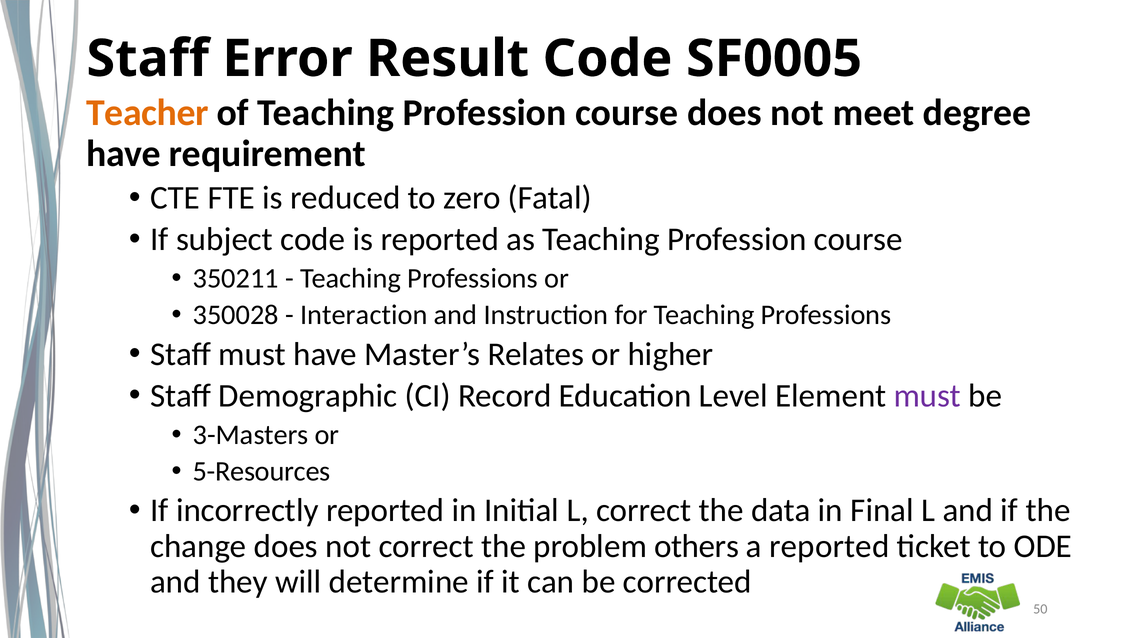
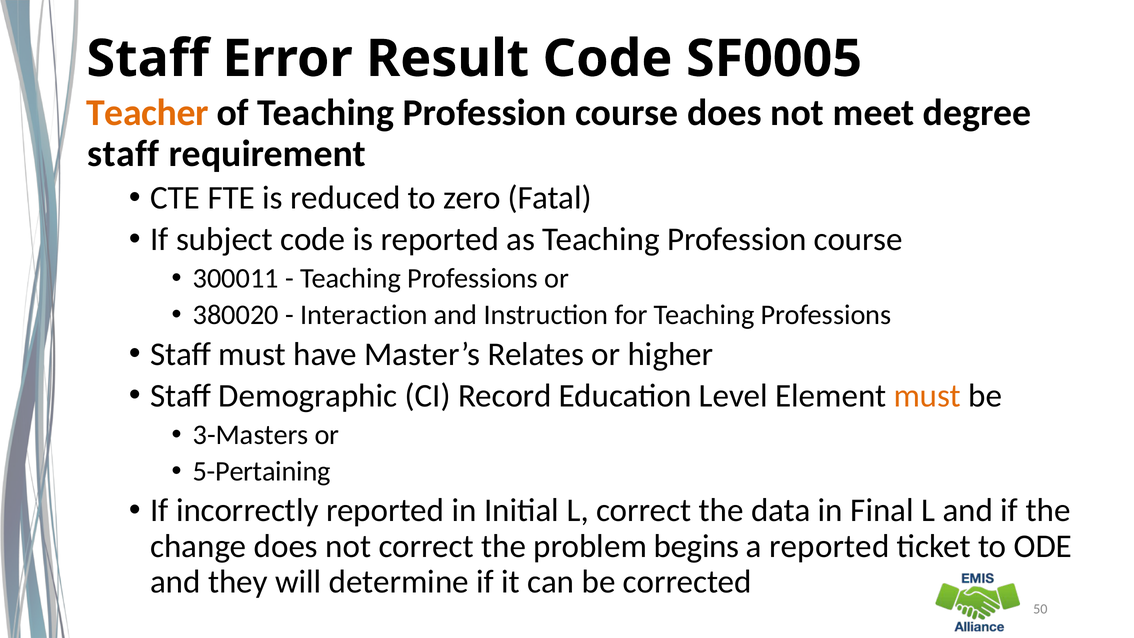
have at (124, 154): have -> staff
350211: 350211 -> 300011
350028: 350028 -> 380020
must at (927, 396) colour: purple -> orange
5-Resources: 5-Resources -> 5-Pertaining
others: others -> begins
